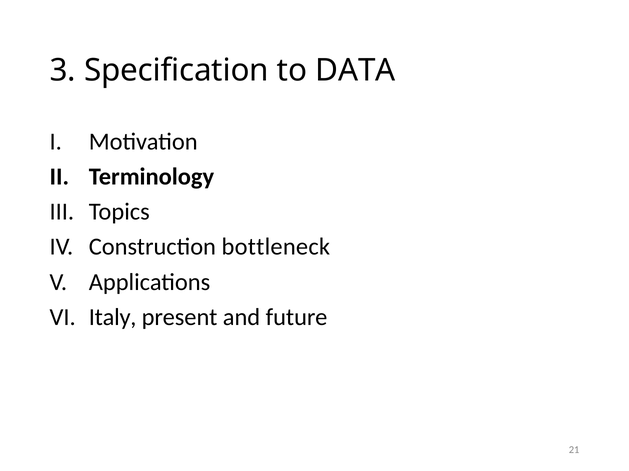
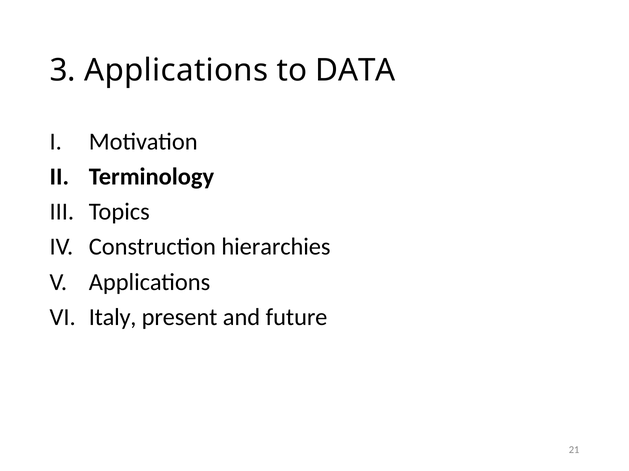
3 Specification: Specification -> Applications
bottleneck: bottleneck -> hierarchies
